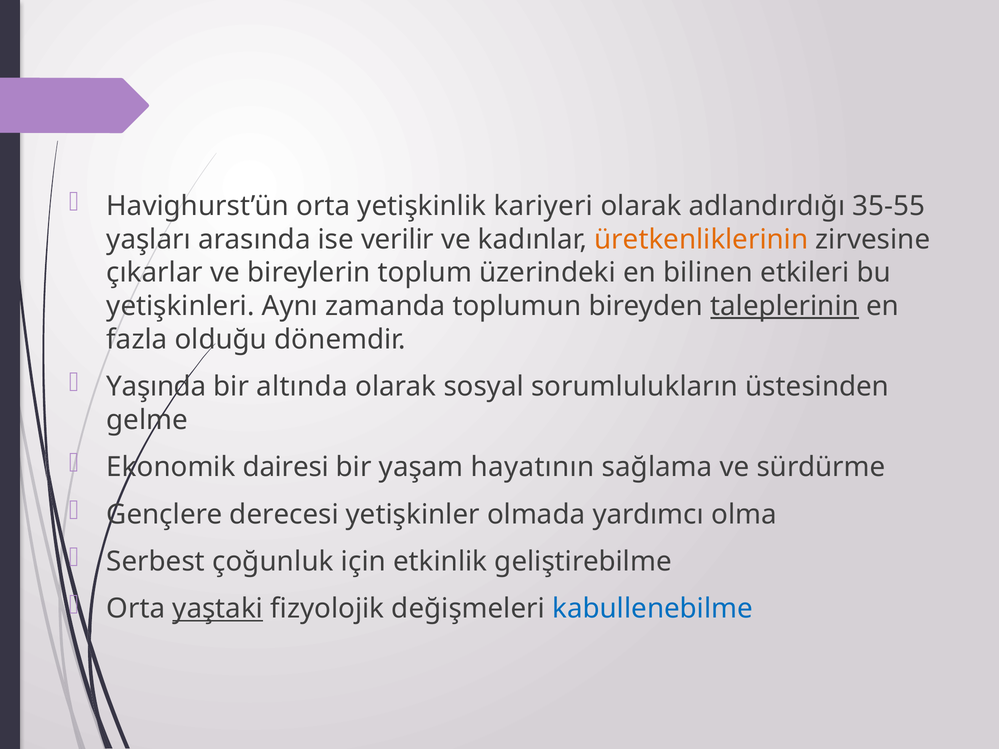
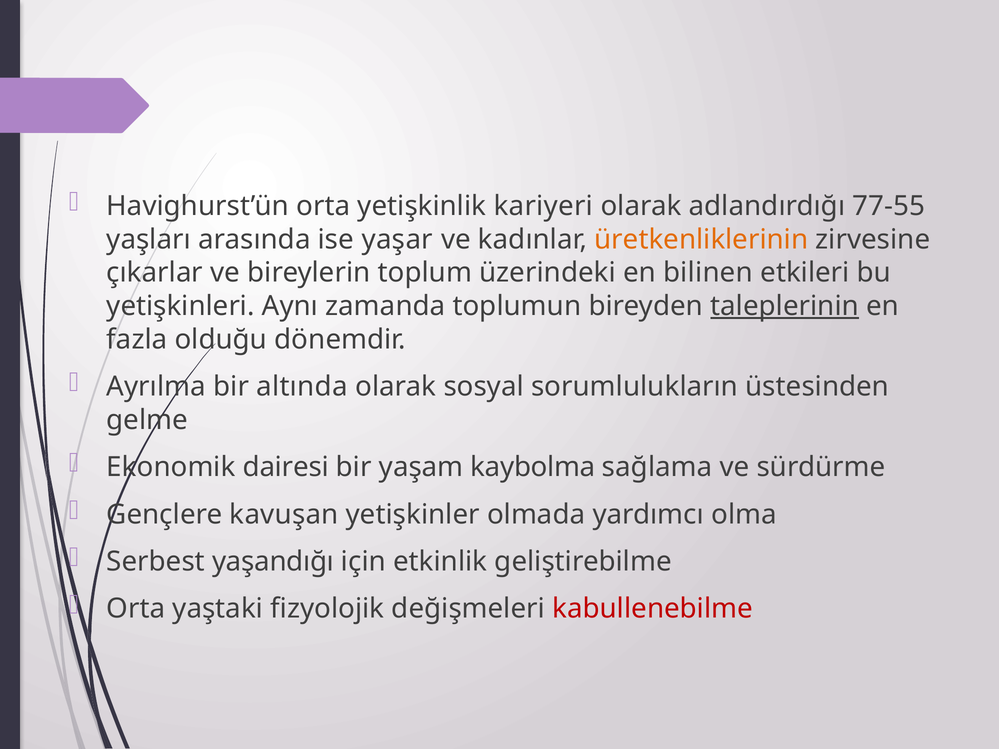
35-55: 35-55 -> 77-55
verilir: verilir -> yaşar
Yaşında: Yaşında -> Ayrılma
hayatının: hayatının -> kaybolma
derecesi: derecesi -> kavuşan
çoğunluk: çoğunluk -> yaşandığı
yaştaki underline: present -> none
kabullenebilme colour: blue -> red
